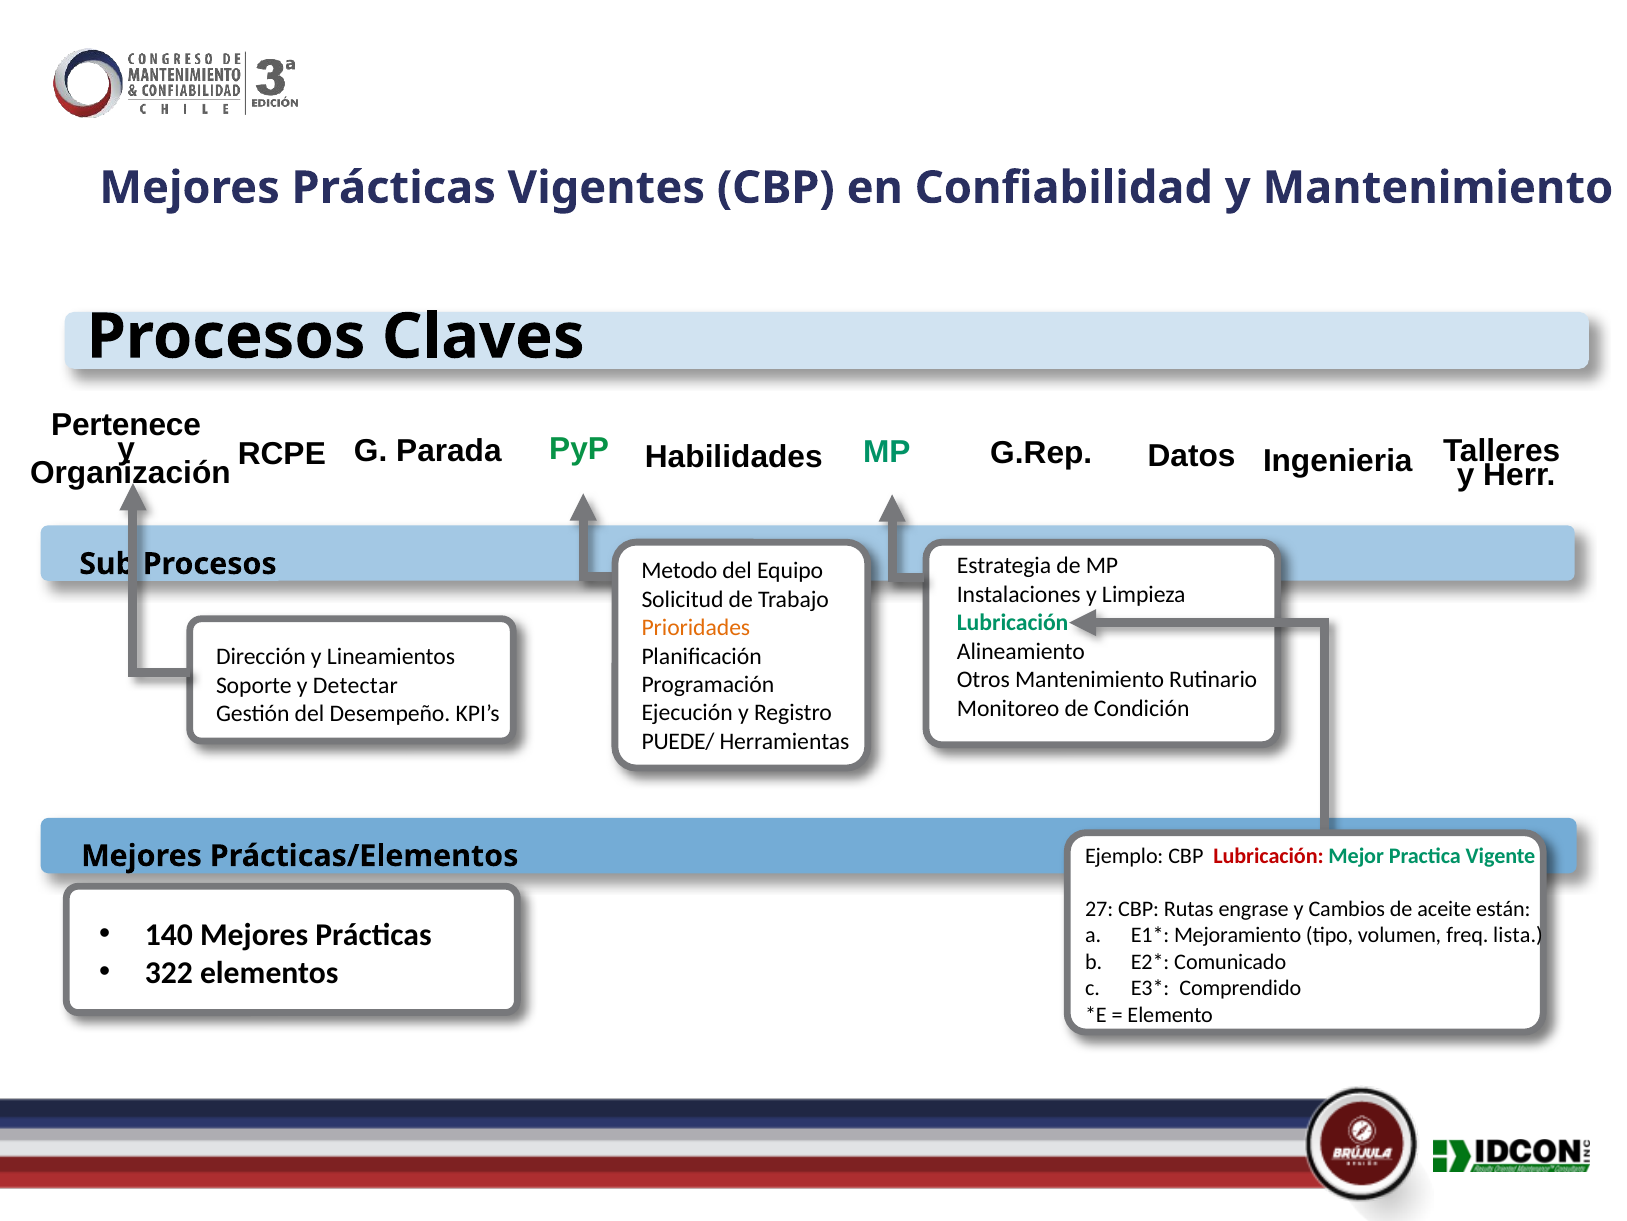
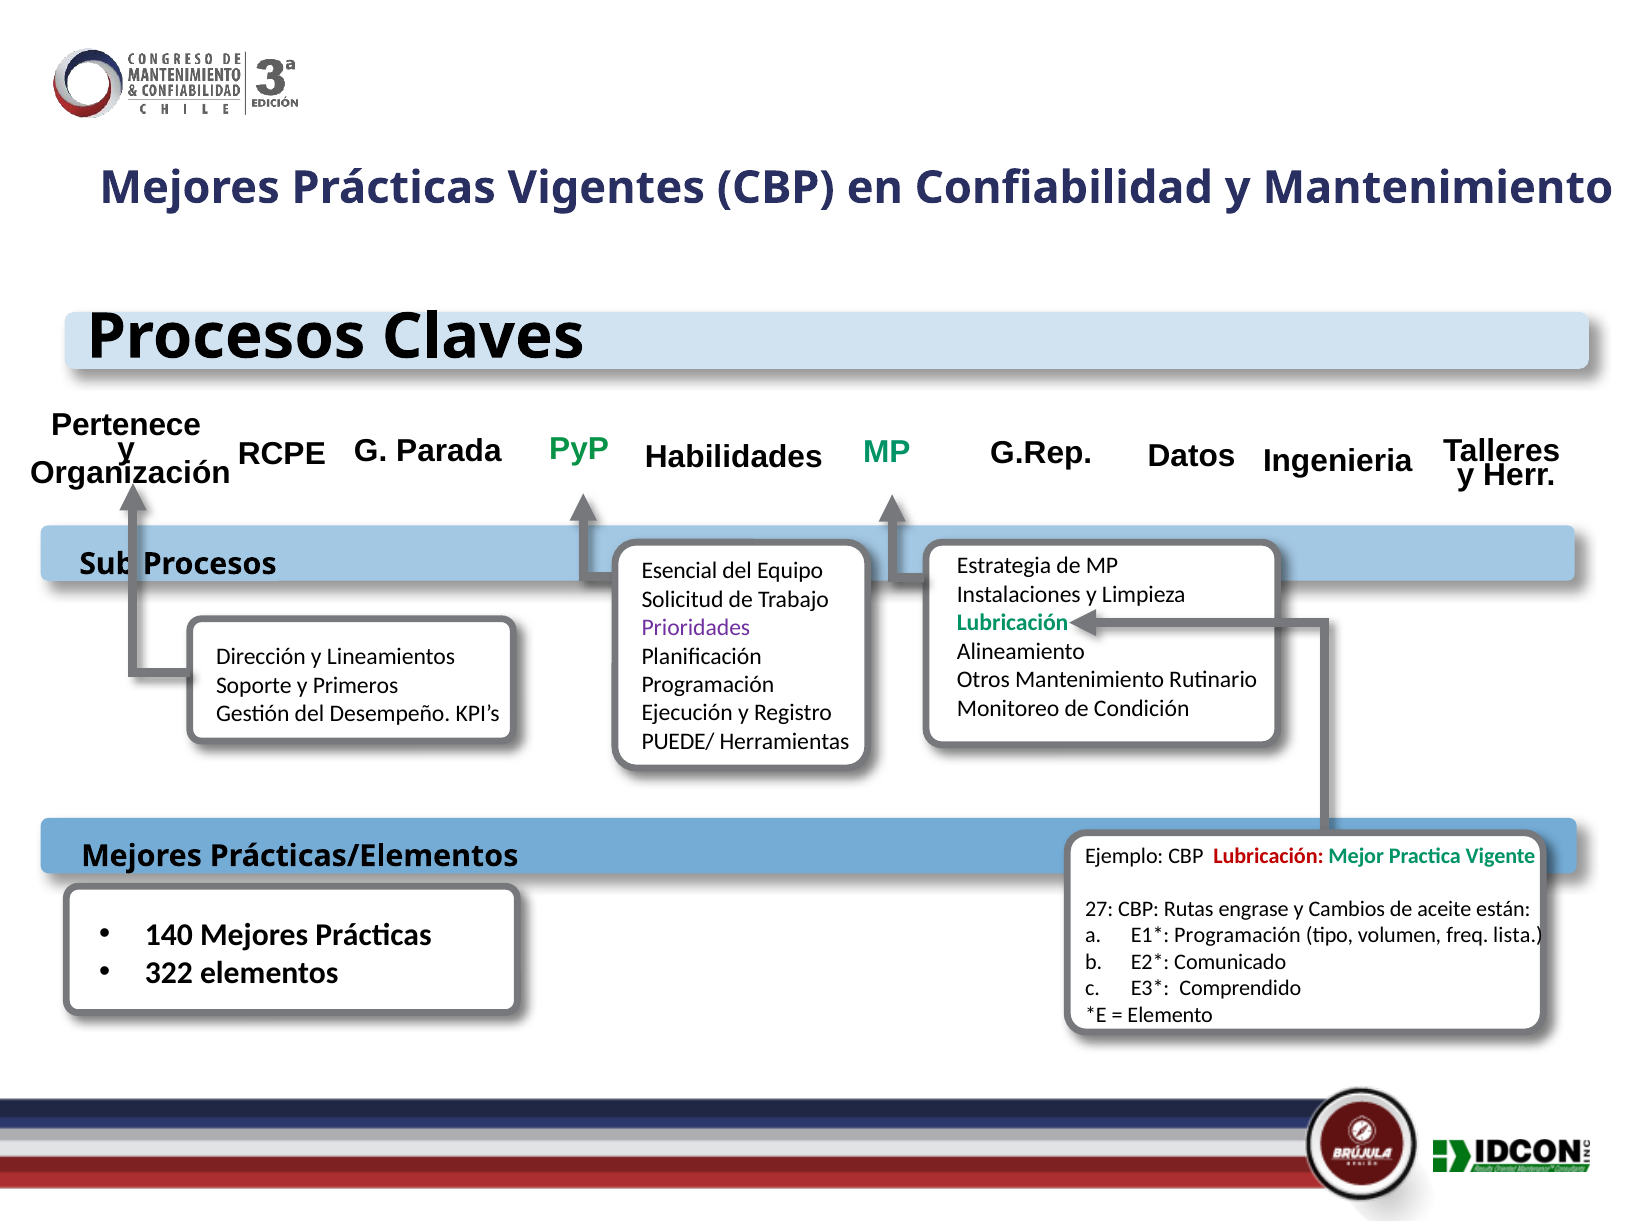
Metodo: Metodo -> Esencial
Prioridades colour: orange -> purple
Detectar: Detectar -> Primeros
Mejoramiento at (1238, 935): Mejoramiento -> Programación
